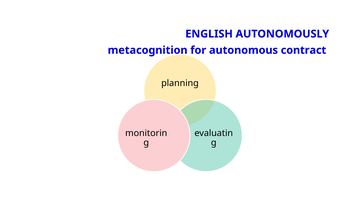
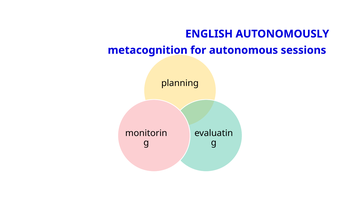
contract: contract -> sessions
